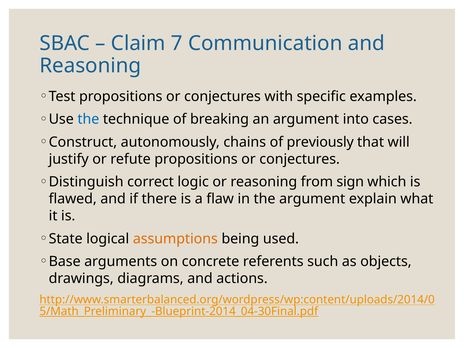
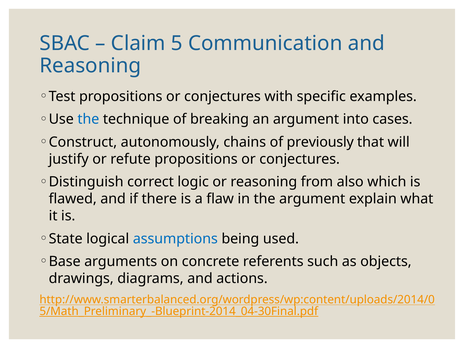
7: 7 -> 5
sign: sign -> also
assumptions colour: orange -> blue
